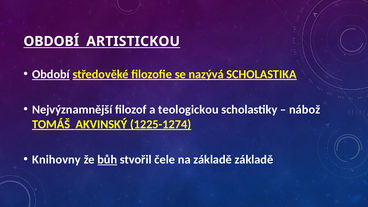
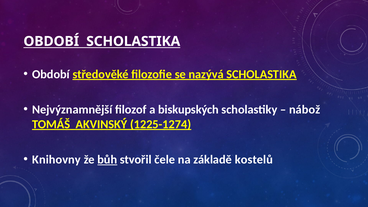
OBDOBÍ ARTISTICKOU: ARTISTICKOU -> SCHOLASTIKA
Období at (51, 74) underline: present -> none
teologickou: teologickou -> biskupských
základě základě: základě -> kostelů
